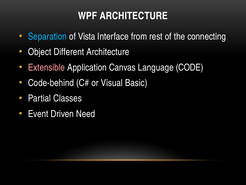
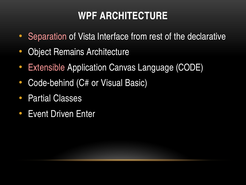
Separation colour: light blue -> pink
connecting: connecting -> declarative
Different: Different -> Remains
Need: Need -> Enter
